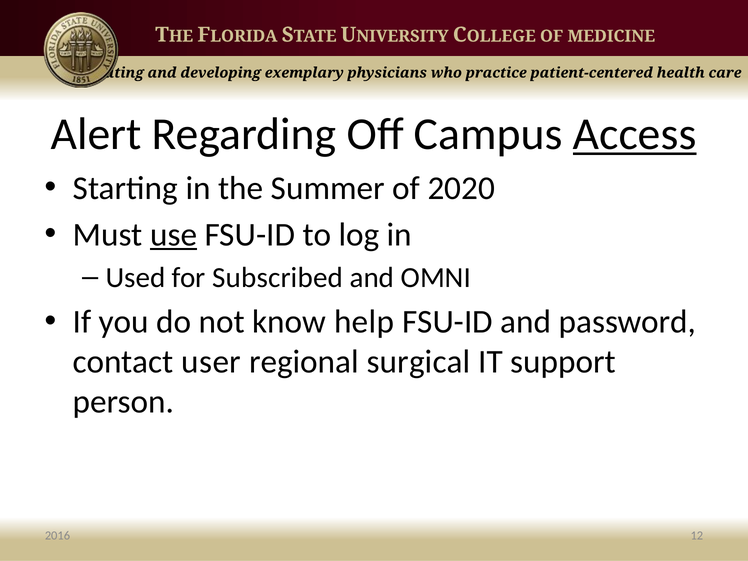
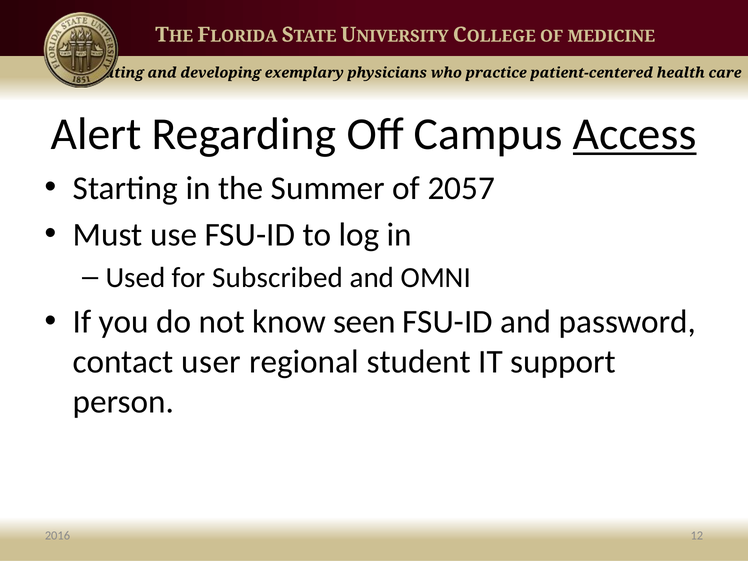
2020: 2020 -> 2057
use underline: present -> none
help: help -> seen
surgical: surgical -> student
